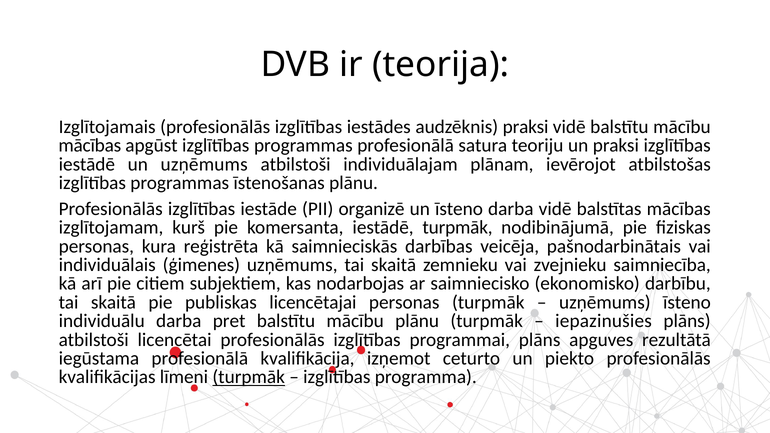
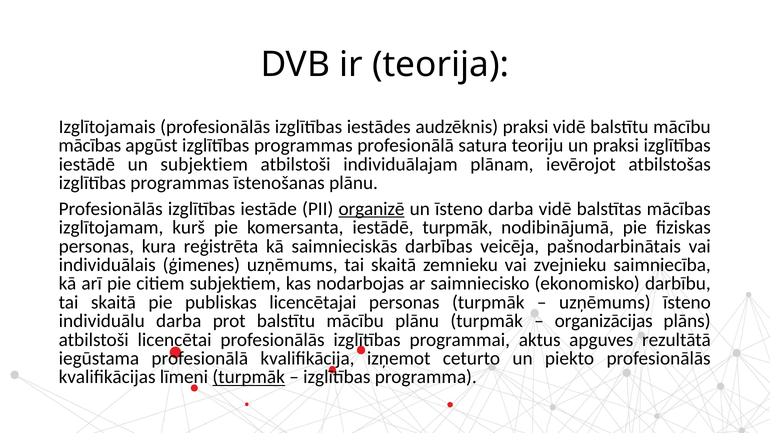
un uzņēmums: uzņēmums -> subjektiem
organizē underline: none -> present
pret: pret -> prot
iepazinušies: iepazinušies -> organizācijas
programmai plāns: plāns -> aktus
